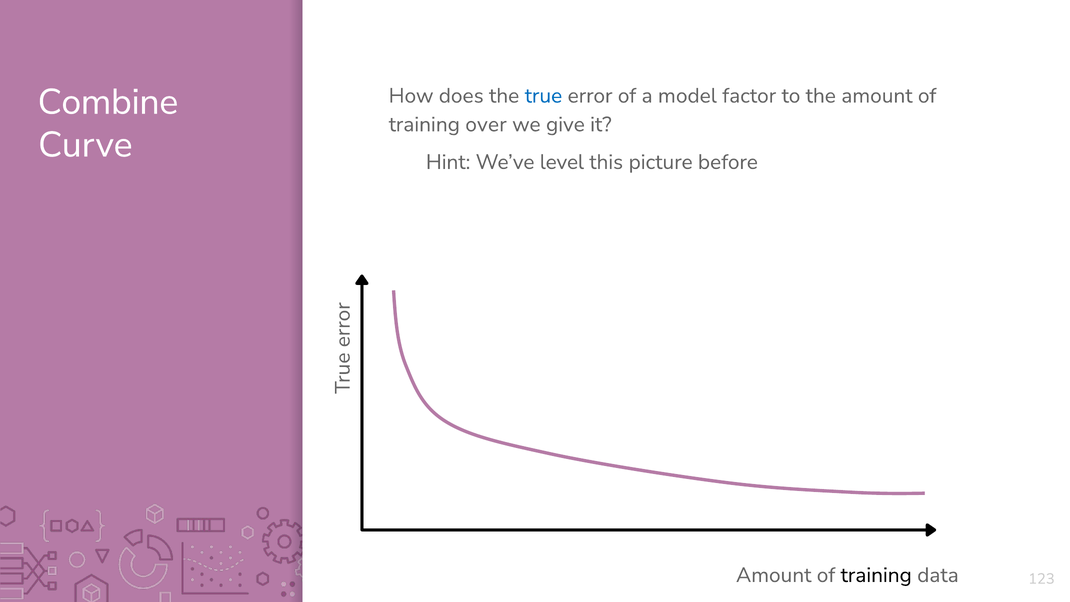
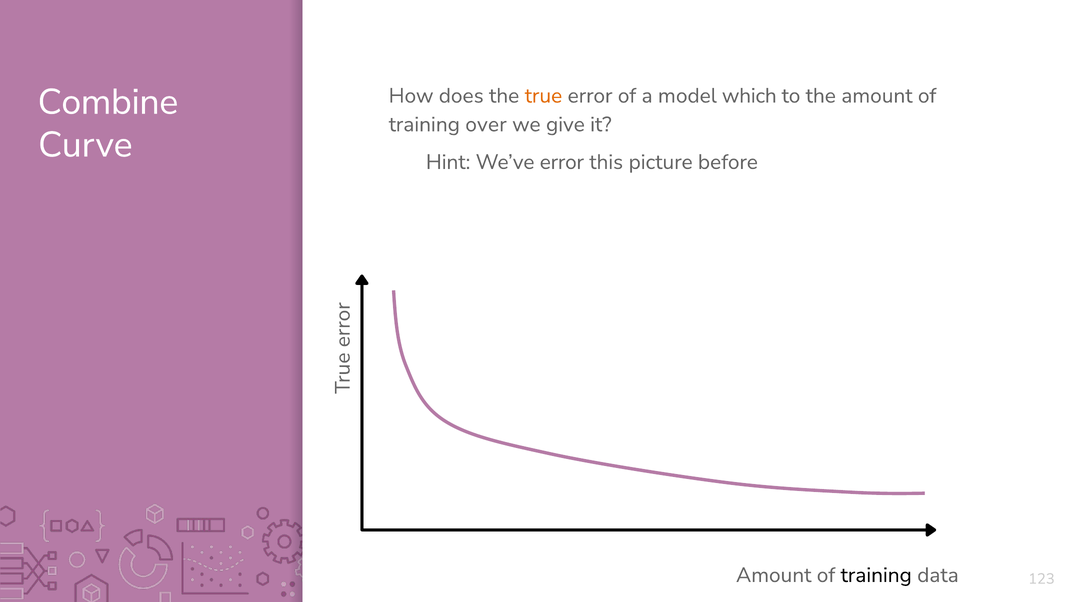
true colour: blue -> orange
factor: factor -> which
We’ve level: level -> error
